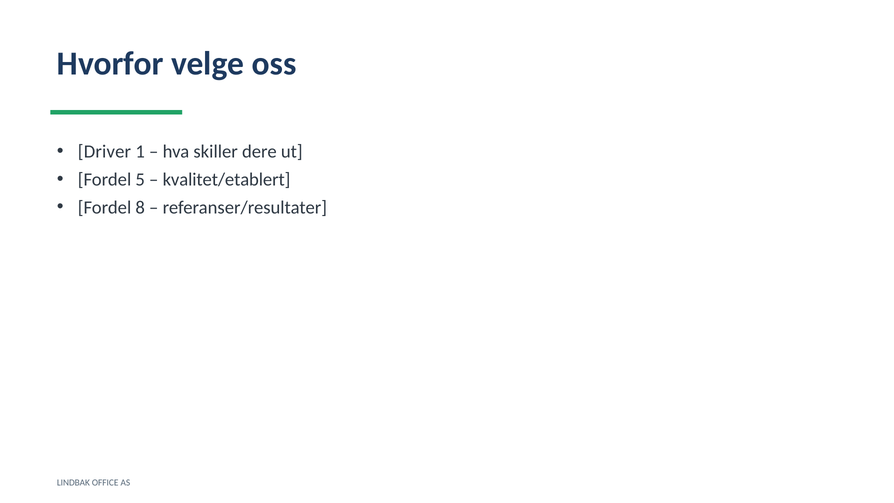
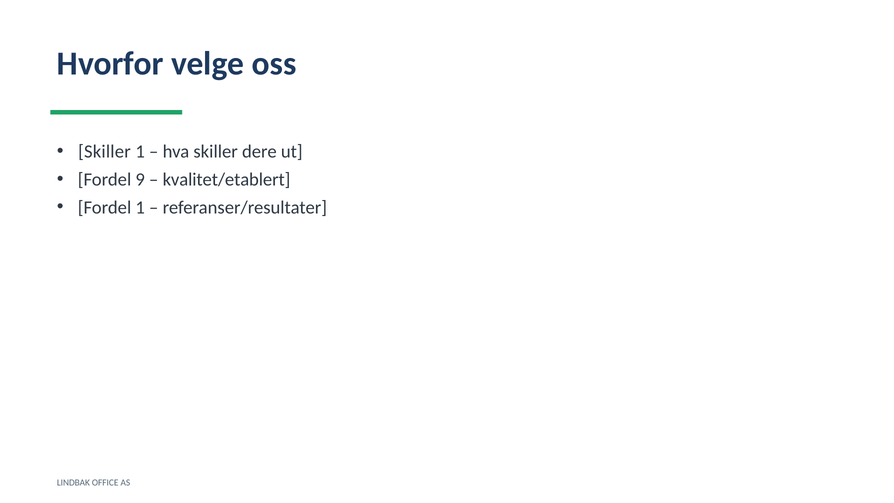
Driver at (104, 151): Driver -> Skiller
5: 5 -> 9
Fordel 8: 8 -> 1
